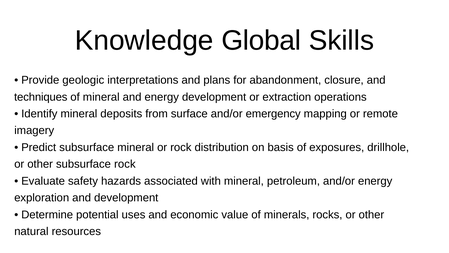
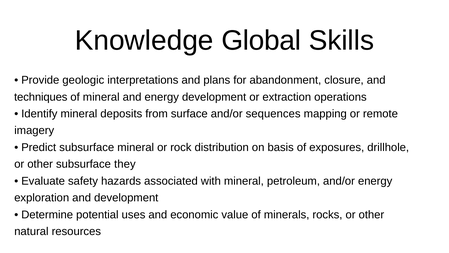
emergency: emergency -> sequences
subsurface rock: rock -> they
